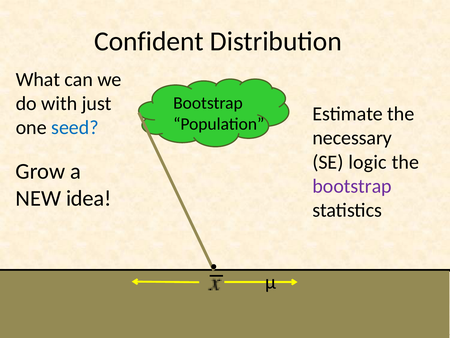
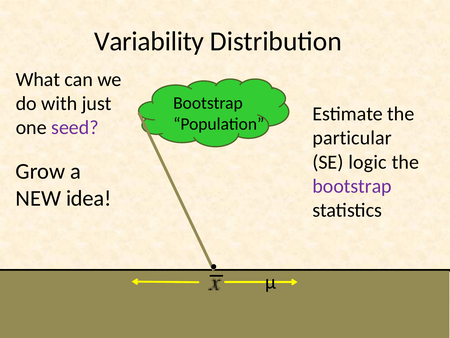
Confident: Confident -> Variability
seed colour: blue -> purple
necessary: necessary -> particular
